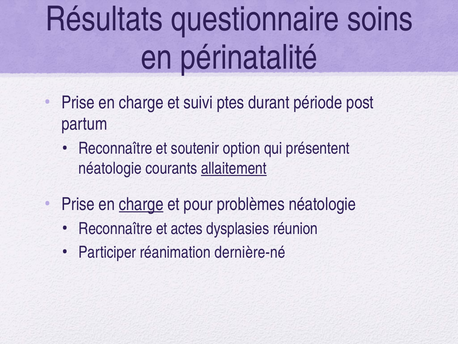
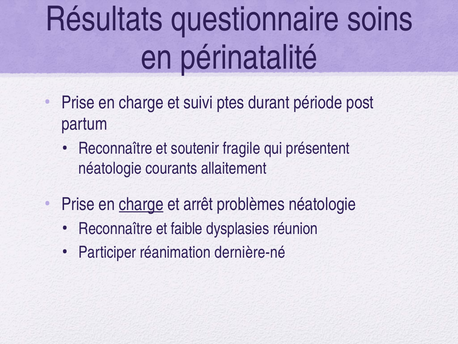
option: option -> fragile
allaitement underline: present -> none
pour: pour -> arrêt
actes: actes -> faible
